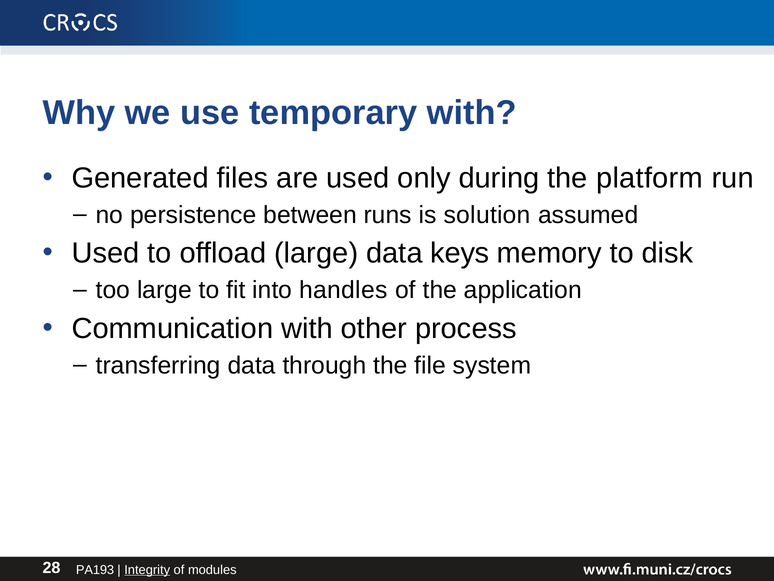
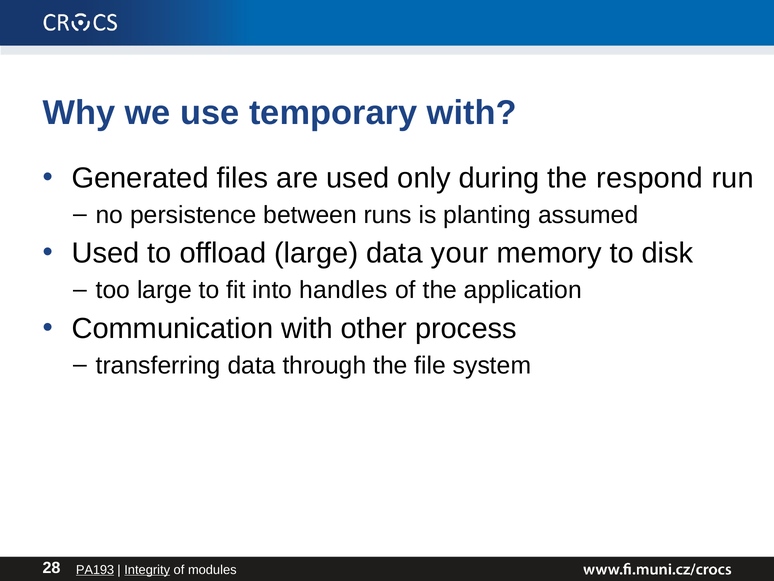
platform: platform -> respond
solution: solution -> planting
keys: keys -> your
PA193 underline: none -> present
